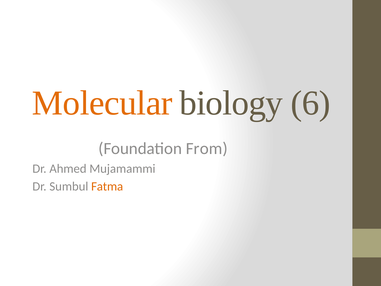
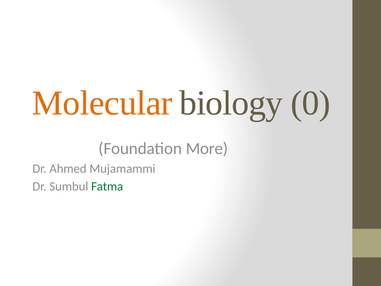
6: 6 -> 0
From: From -> More
Fatma colour: orange -> green
